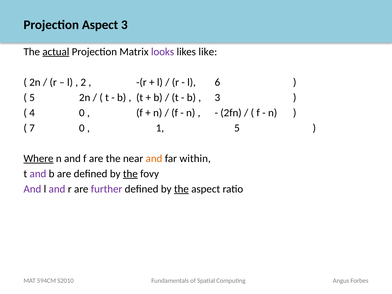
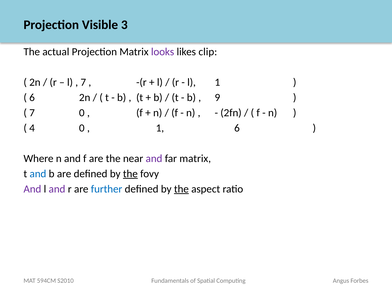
Projection Aspect: Aspect -> Visible
actual underline: present -> none
like: like -> clip
2 at (83, 82): 2 -> 7
l 6: 6 -> 1
5 at (32, 97): 5 -> 6
3 at (217, 97): 3 -> 9
4 at (32, 113): 4 -> 7
7: 7 -> 4
1 5: 5 -> 6
Where underline: present -> none
and at (154, 158) colour: orange -> purple
far within: within -> matrix
and at (38, 174) colour: purple -> blue
further colour: purple -> blue
